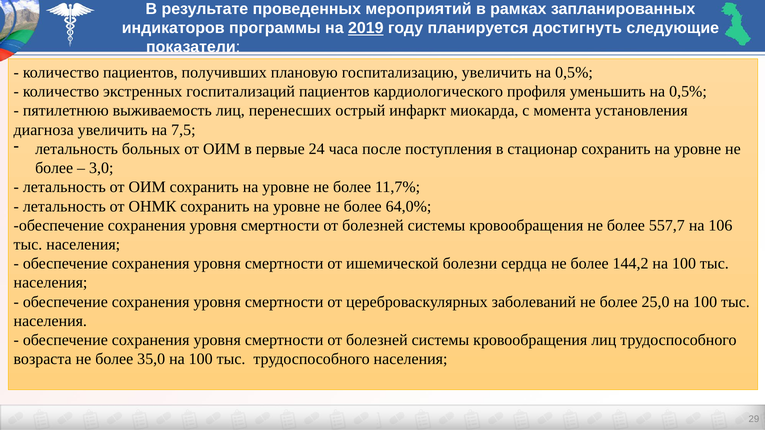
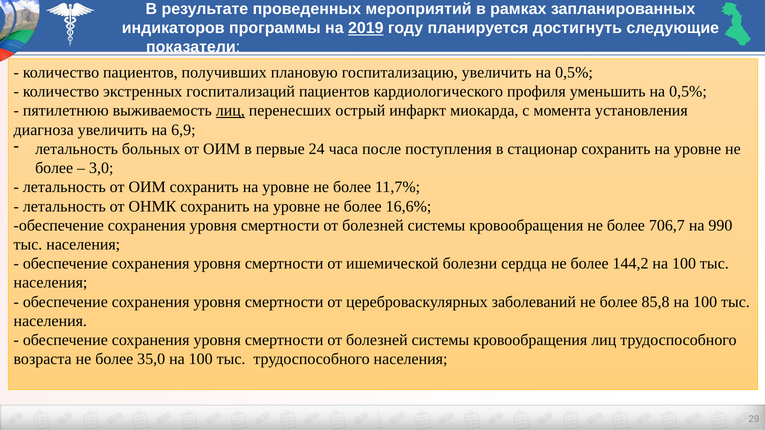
лиц at (230, 111) underline: none -> present
7,5: 7,5 -> 6,9
64,0%: 64,0% -> 16,6%
557,7: 557,7 -> 706,7
106: 106 -> 990
25,0: 25,0 -> 85,8
